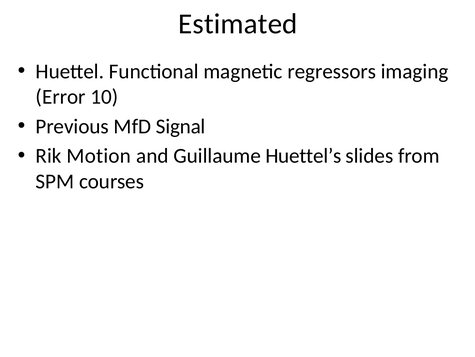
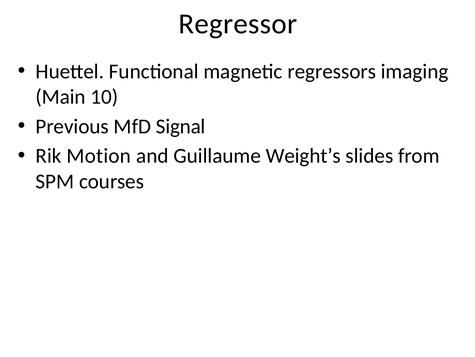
Estimated: Estimated -> Regressor
Error: Error -> Main
Huettel’s: Huettel’s -> Weight’s
